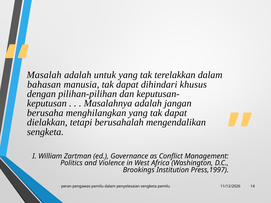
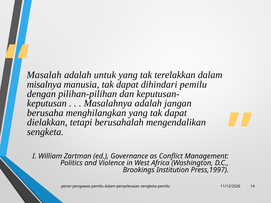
bahasan: bahasan -> misalnya
dihindari khusus: khusus -> pemilu
